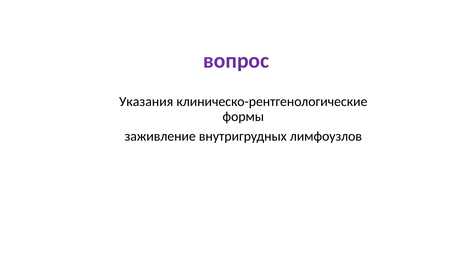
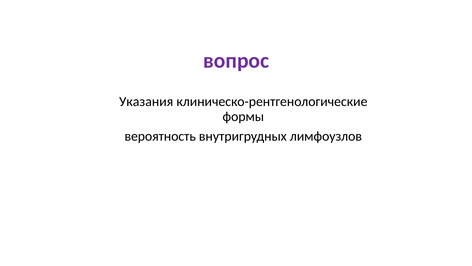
заживление: заживление -> вероятность
